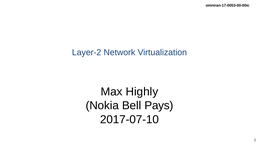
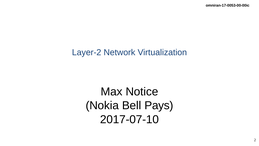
Highly: Highly -> Notice
